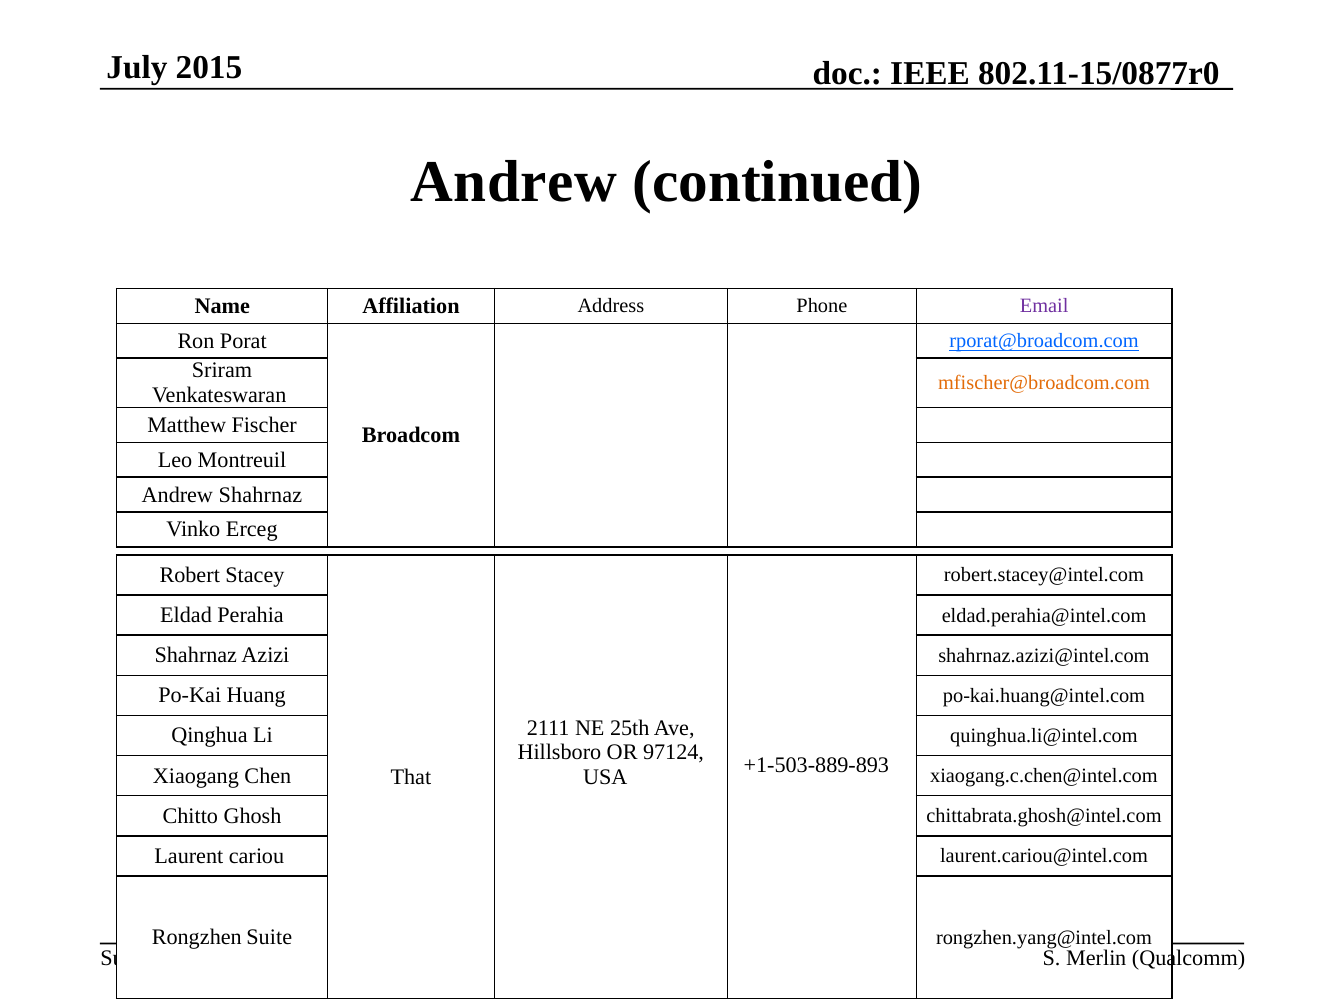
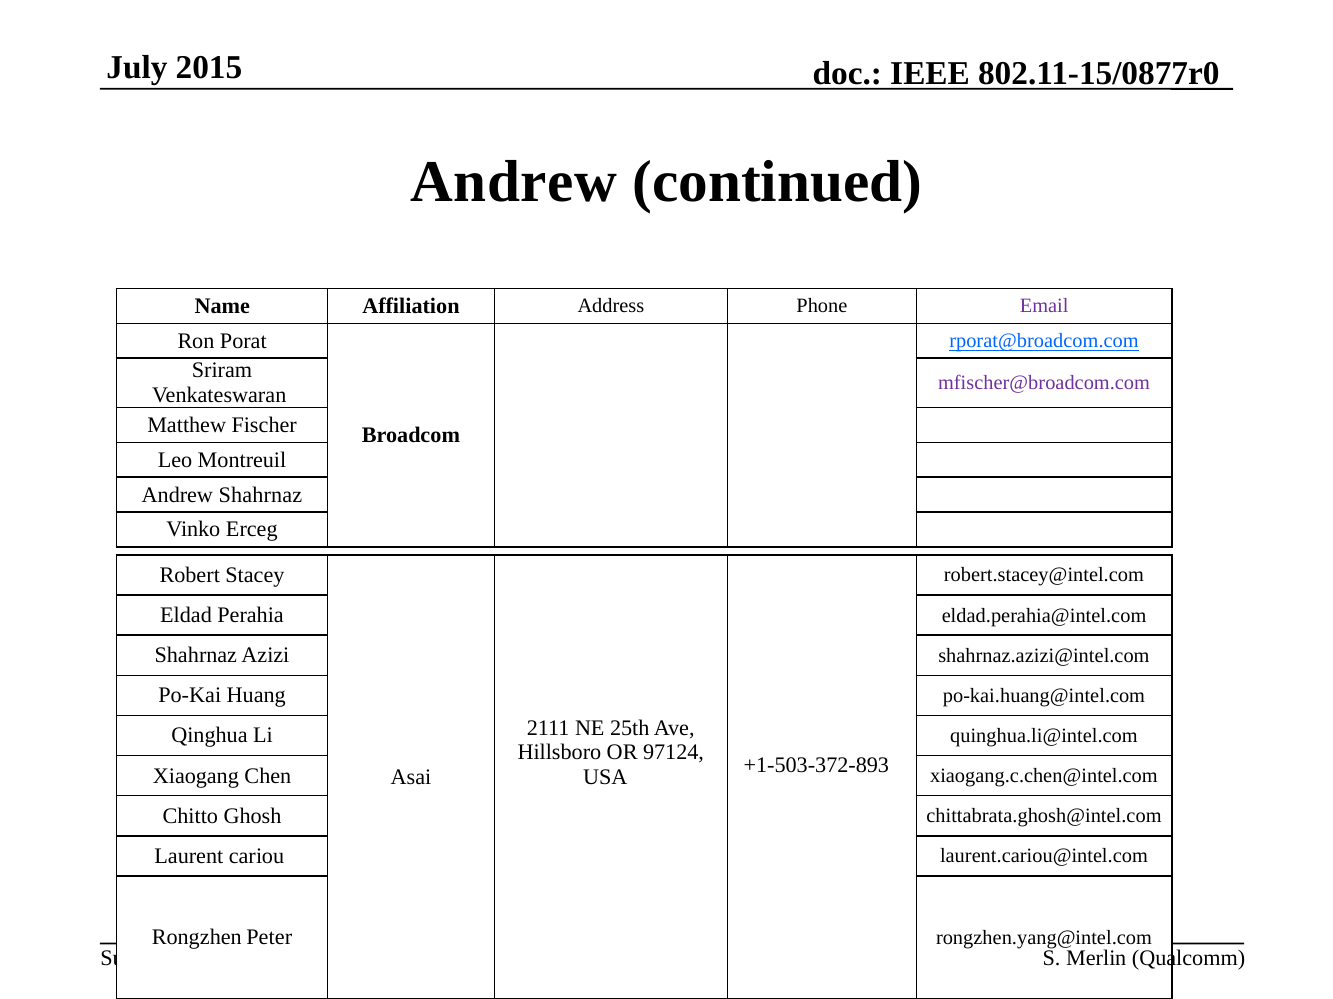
mfischer@broadcom.com colour: orange -> purple
+1-503-889-893: +1-503-889-893 -> +1-503-372-893
That: That -> Asai
Suite: Suite -> Peter
